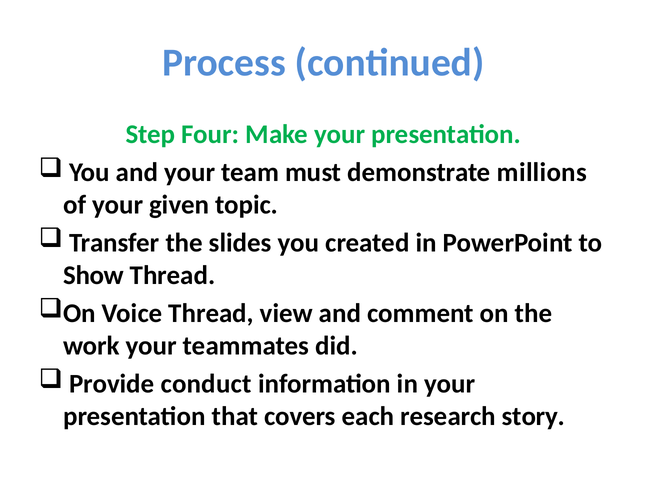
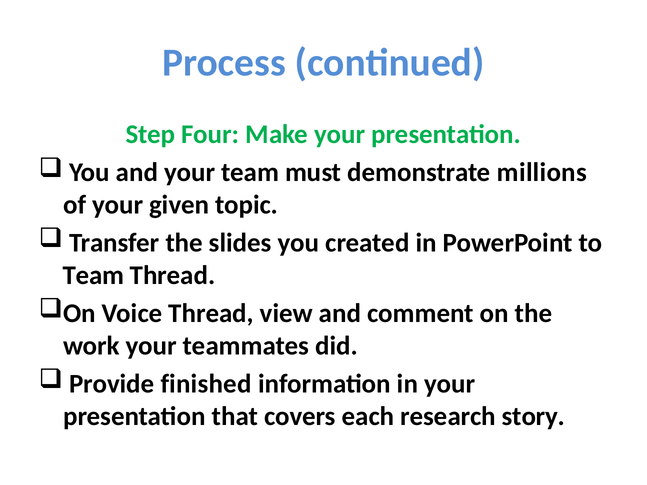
Show at (94, 275): Show -> Team
conduct: conduct -> finished
